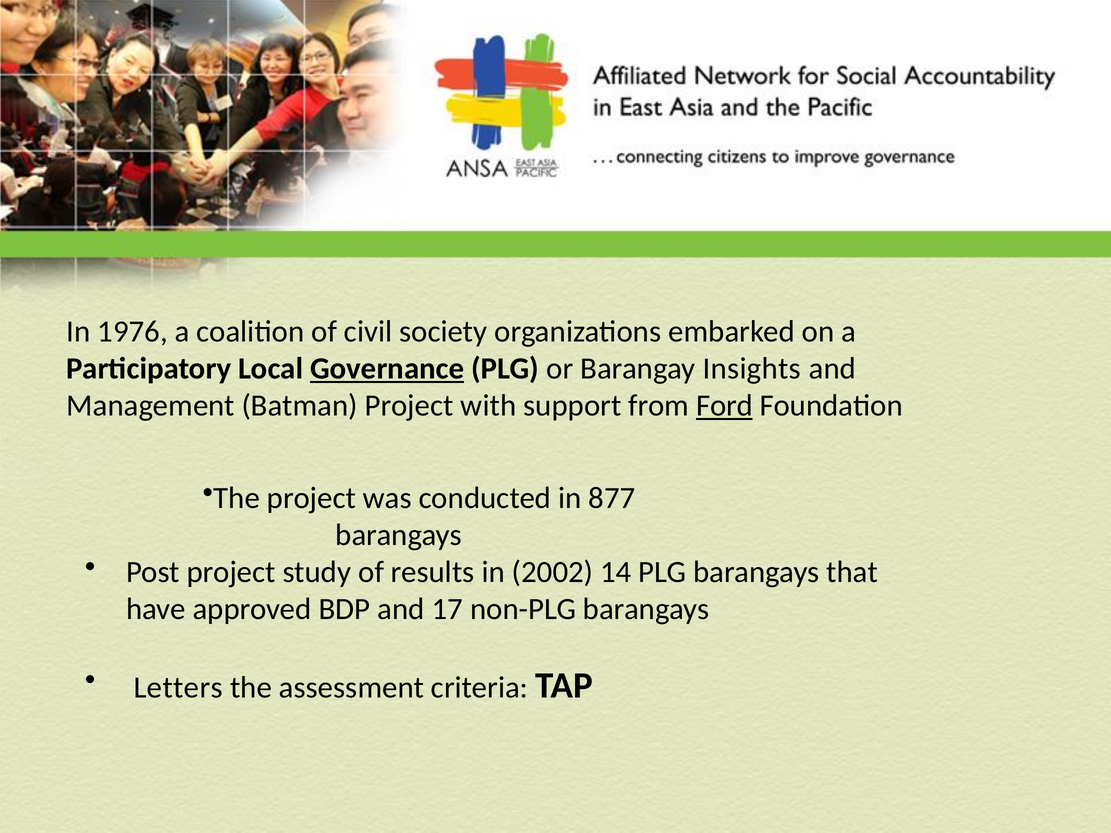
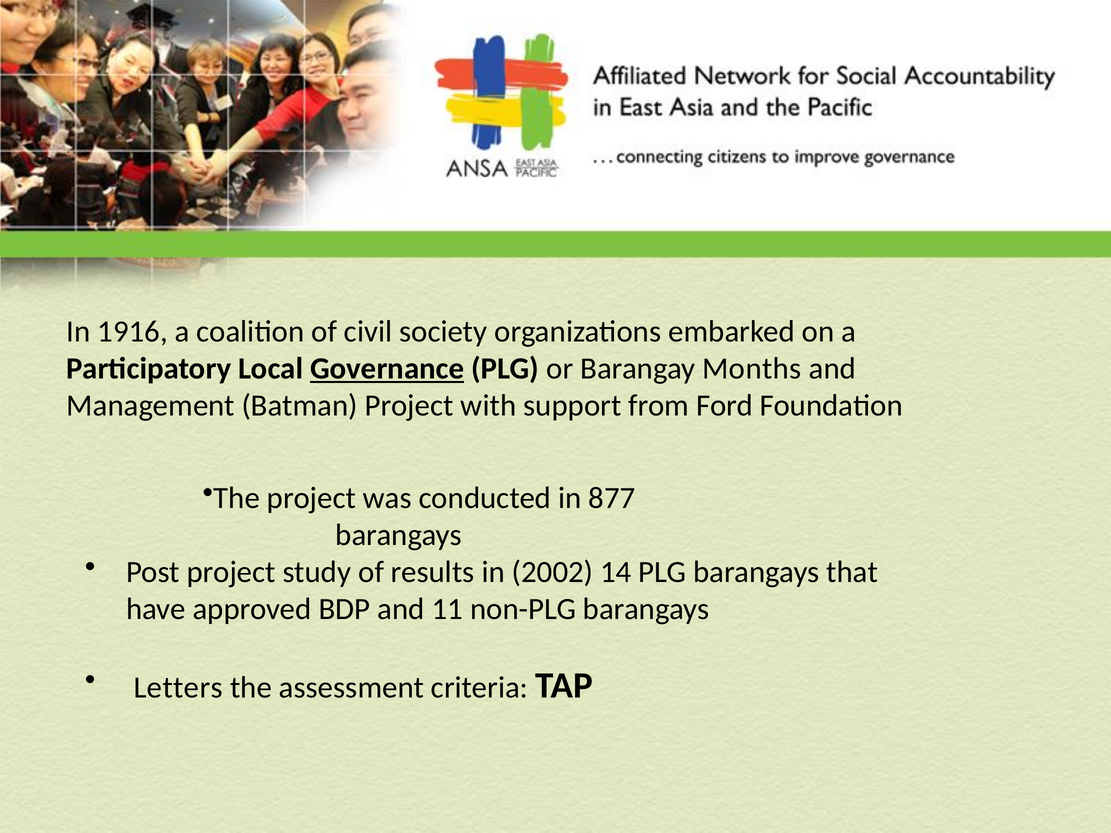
1976: 1976 -> 1916
Insights: Insights -> Months
Ford underline: present -> none
17: 17 -> 11
